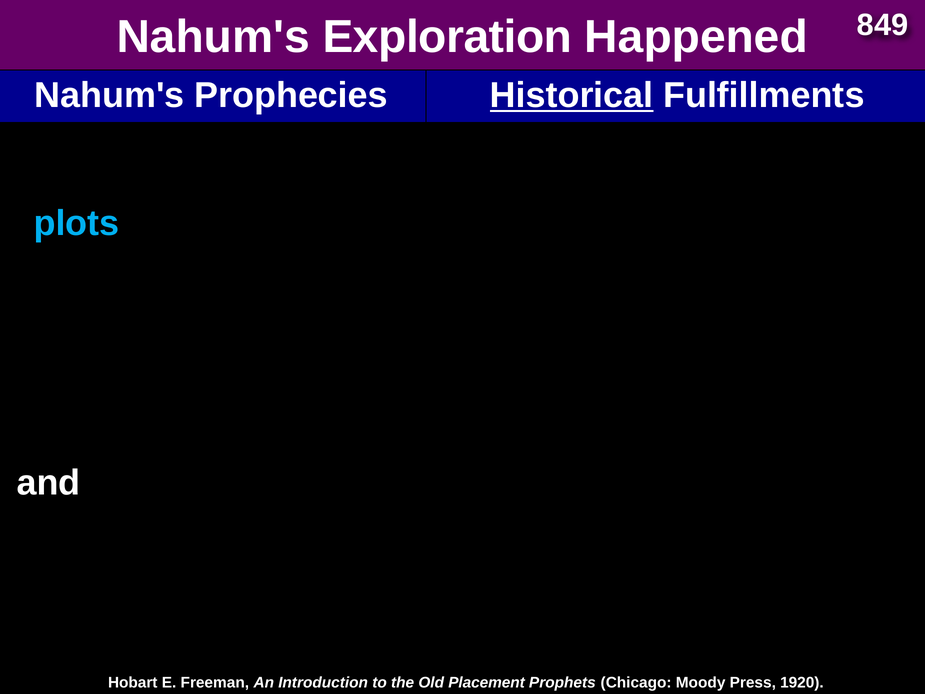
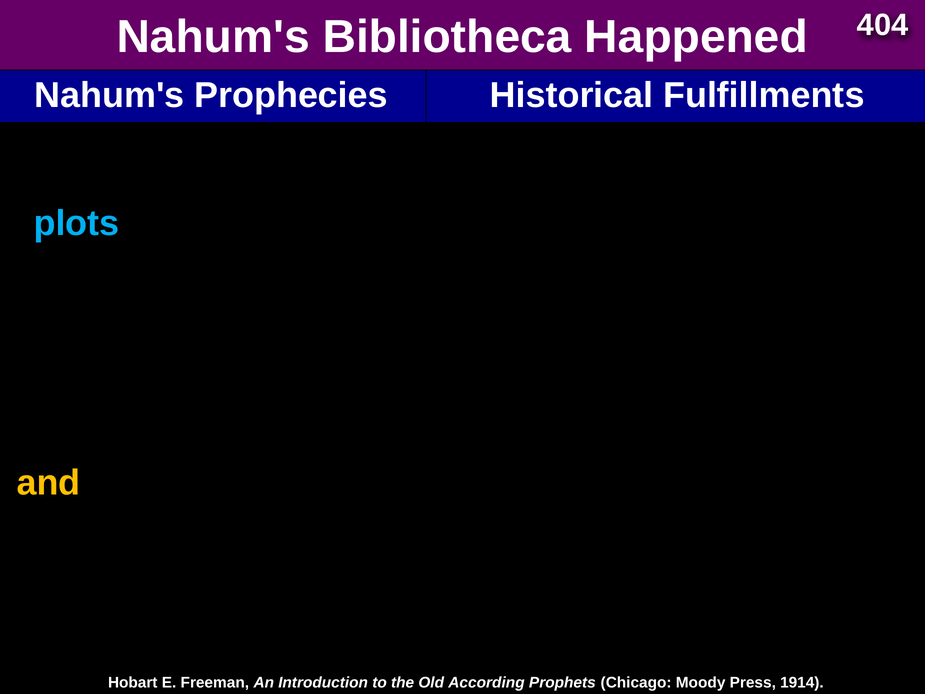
Exploration: Exploration -> Bibliotheca
849: 849 -> 404
Historical underline: present -> none
and at (48, 483) colour: white -> yellow
Placement: Placement -> According
1920: 1920 -> 1914
